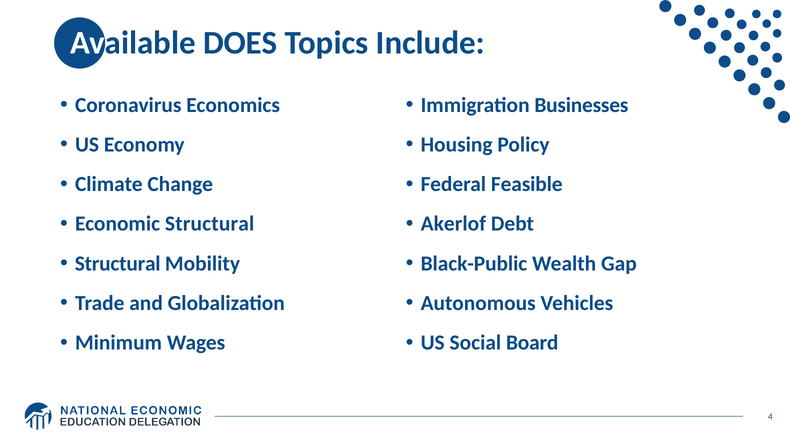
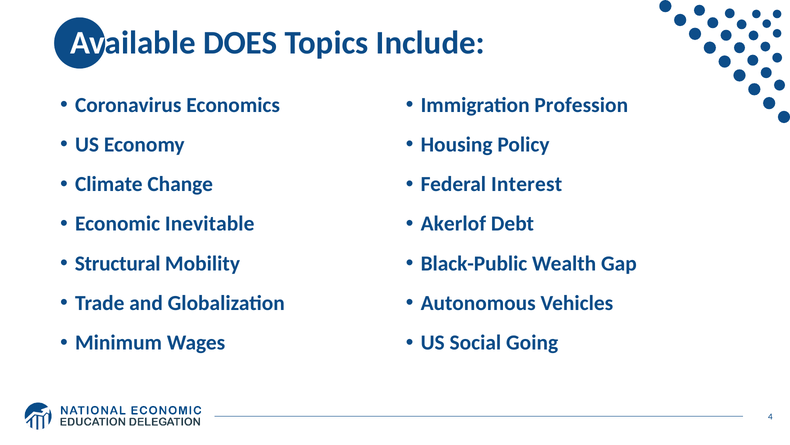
Businesses: Businesses -> Profession
Feasible: Feasible -> Interest
Economic Structural: Structural -> Inevitable
Board: Board -> Going
